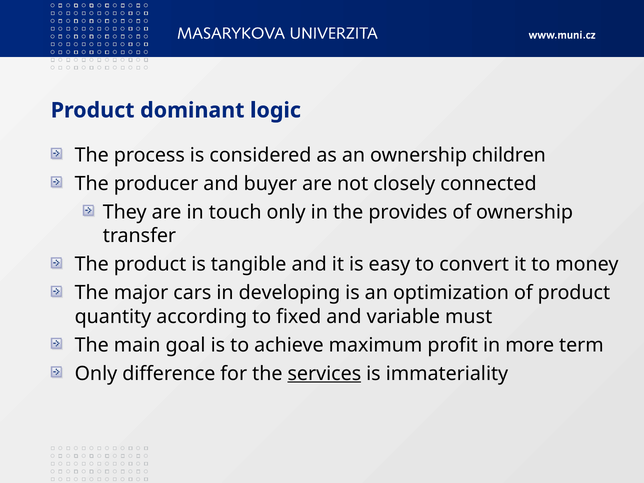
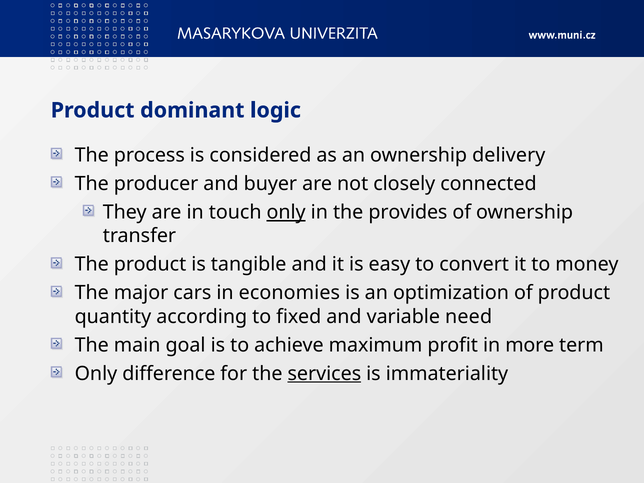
children: children -> delivery
only at (286, 212) underline: none -> present
developing: developing -> economies
must: must -> need
